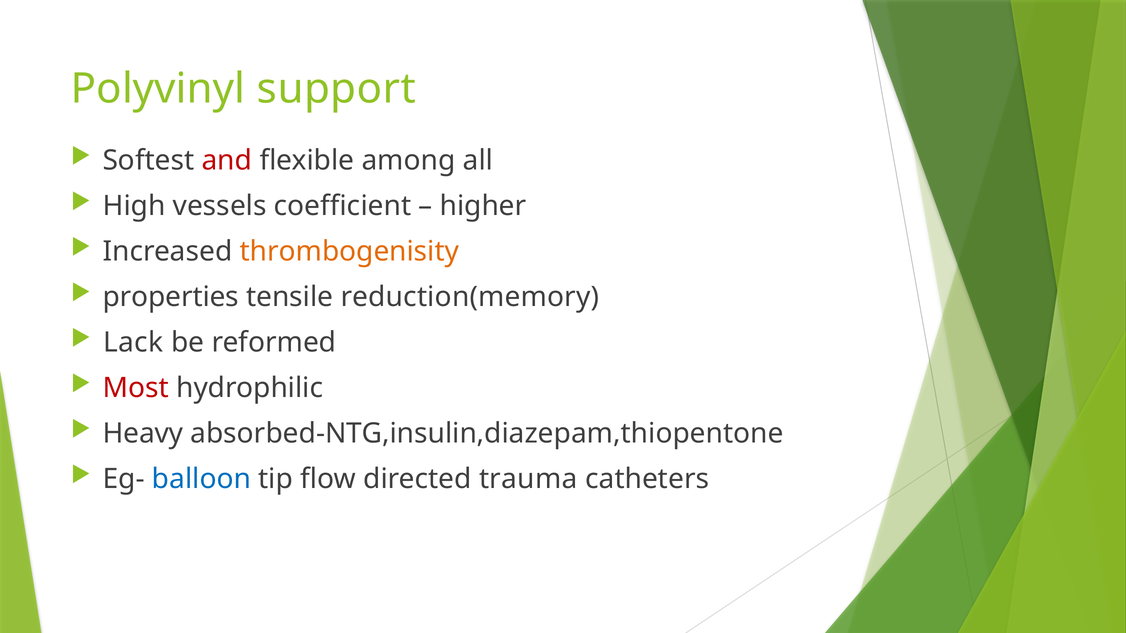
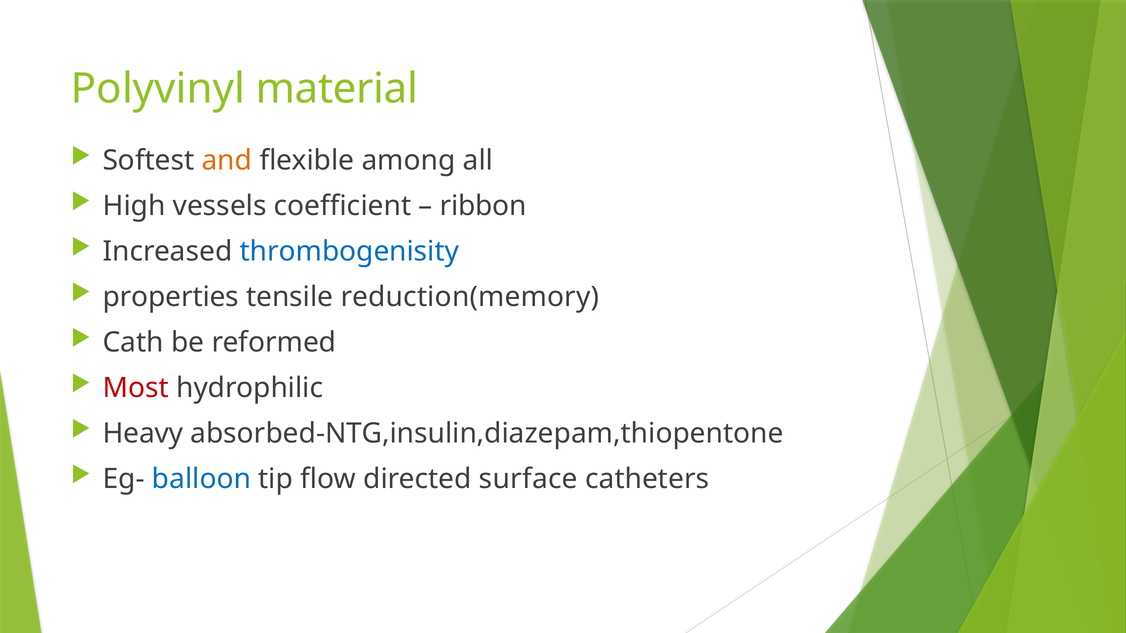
support: support -> material
and colour: red -> orange
higher: higher -> ribbon
thrombogenisity colour: orange -> blue
Lack: Lack -> Cath
trauma: trauma -> surface
